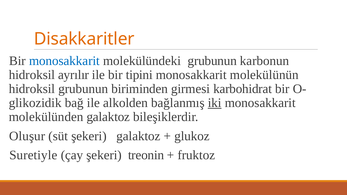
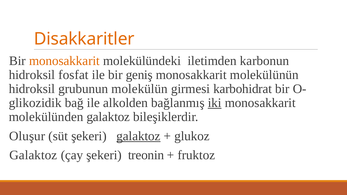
monosakkarit at (64, 61) colour: blue -> orange
molekülündeki grubunun: grubunun -> iletimden
ayrılır: ayrılır -> fosfat
tipini: tipini -> geniş
biriminden: biriminden -> molekülün
galaktoz at (138, 136) underline: none -> present
Suretiyle at (33, 155): Suretiyle -> Galaktoz
